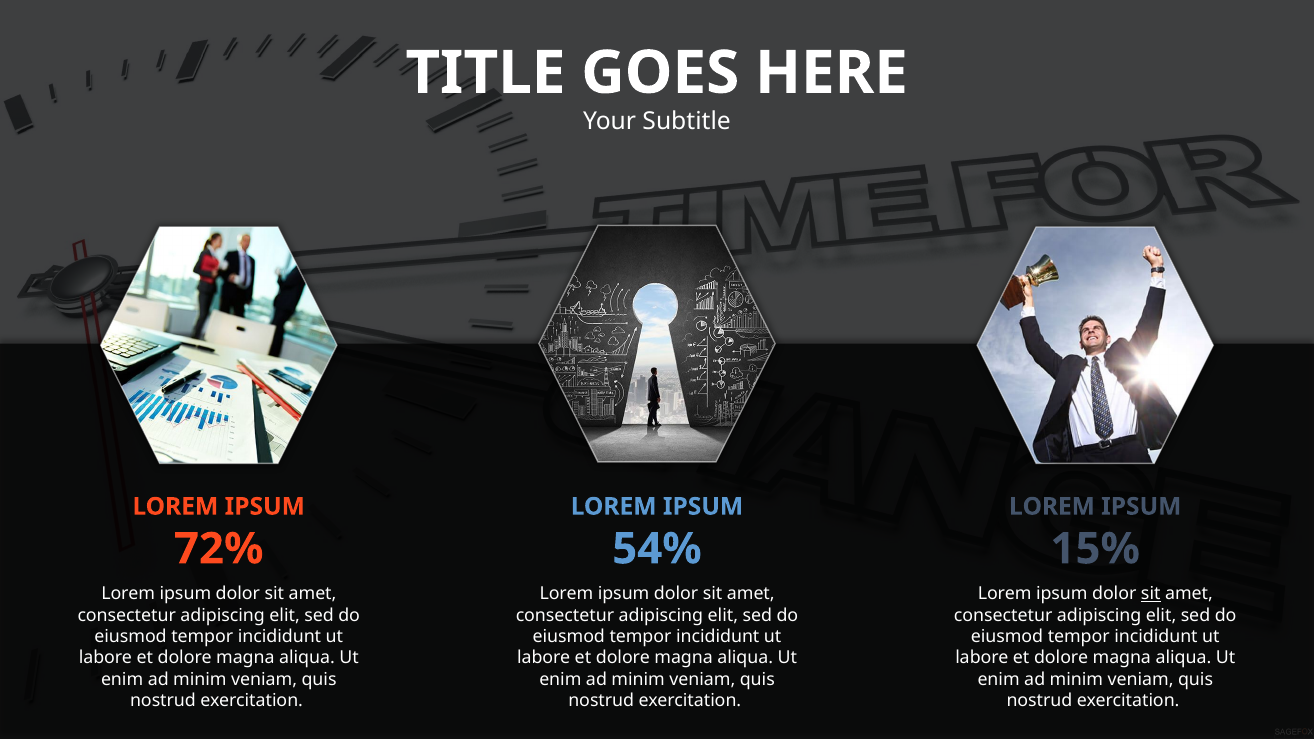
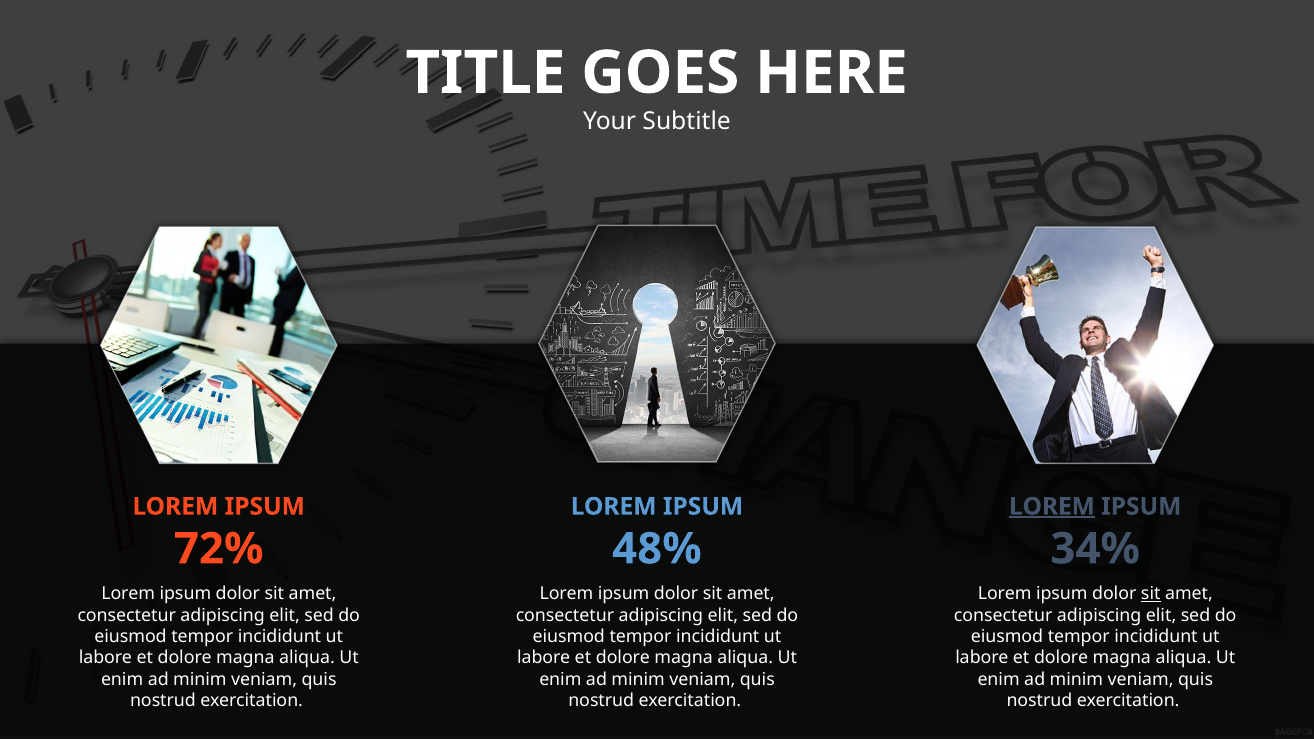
LOREM at (1052, 507) underline: none -> present
54%: 54% -> 48%
15%: 15% -> 34%
